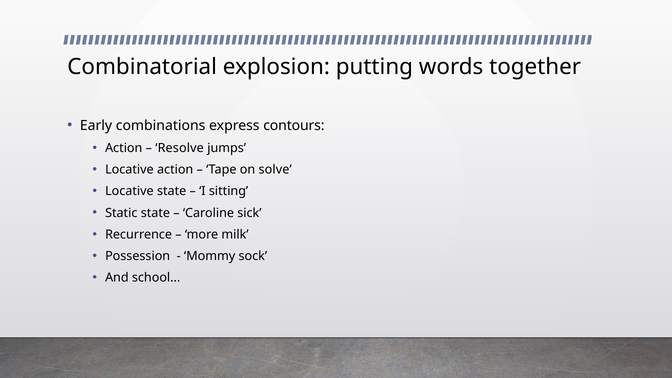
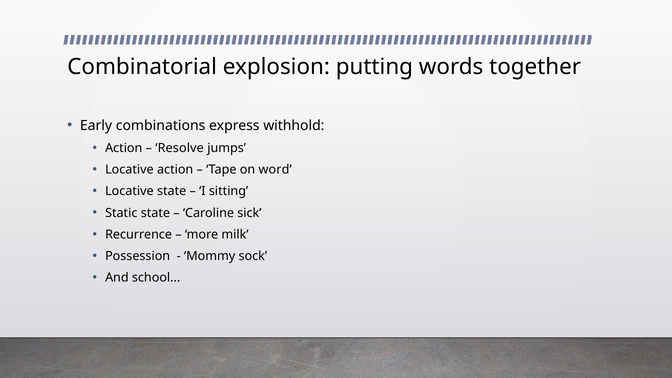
contours: contours -> withhold
solve: solve -> word
